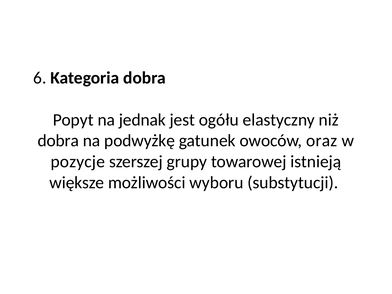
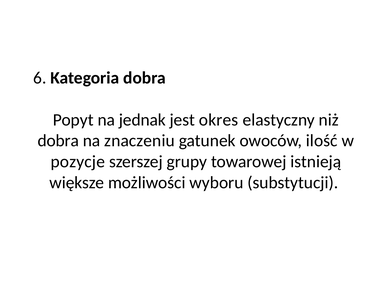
ogółu: ogółu -> okres
podwyżkę: podwyżkę -> znaczeniu
oraz: oraz -> ilość
